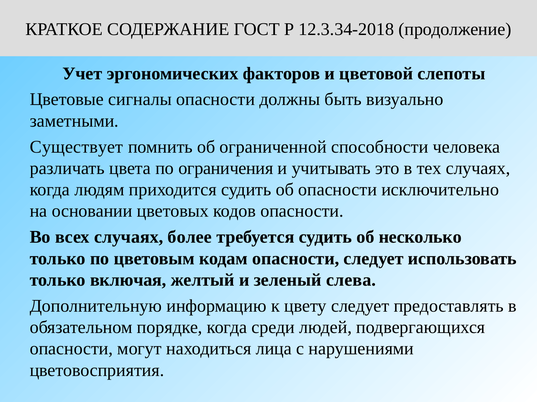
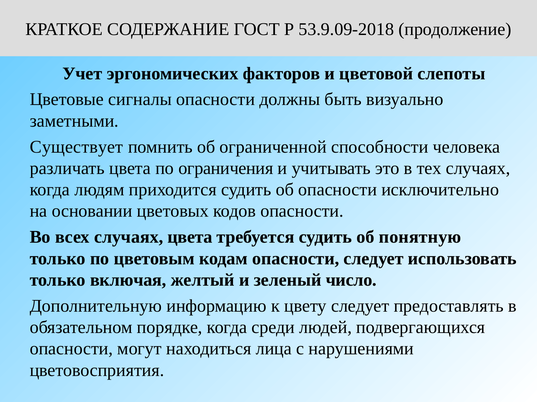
12.3.34-2018: 12.3.34-2018 -> 53.9.09-2018
случаях более: более -> цвета
несколько: несколько -> понятную
слева: слева -> число
